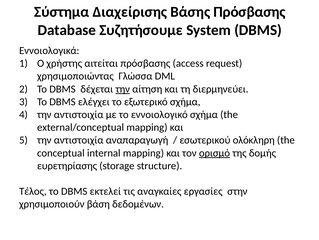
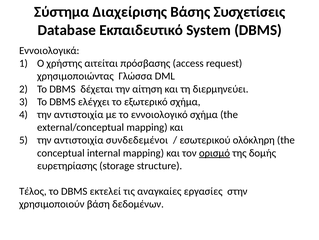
Βάσης Πρόσβασης: Πρόσβασης -> Συσχετίσεις
Συζητήσουμε: Συζητήσουμε -> Εκπαιδευτικό
την at (123, 89) underline: present -> none
αναπαραγωγή: αναπαραγωγή -> συνδεδεμένοι
